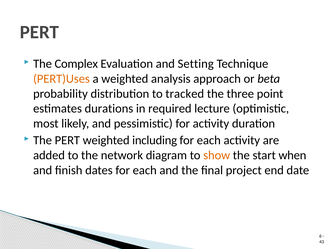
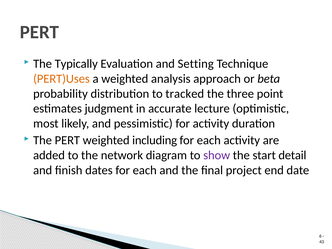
Complex: Complex -> Typically
durations: durations -> judgment
required: required -> accurate
show colour: orange -> purple
when: when -> detail
